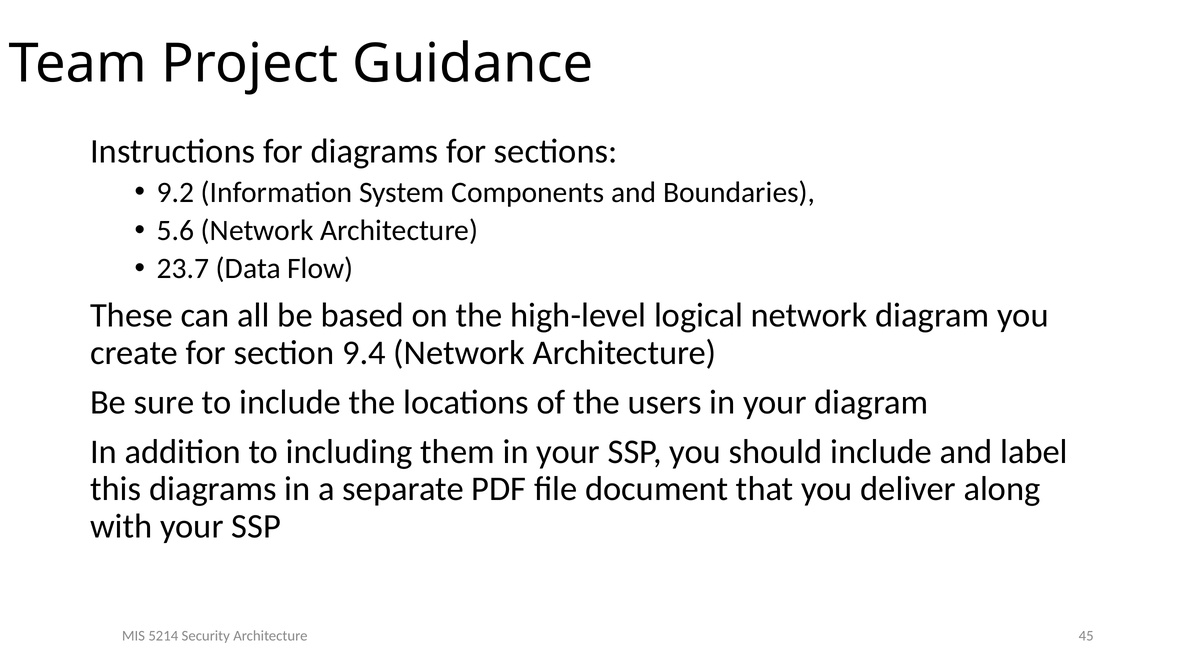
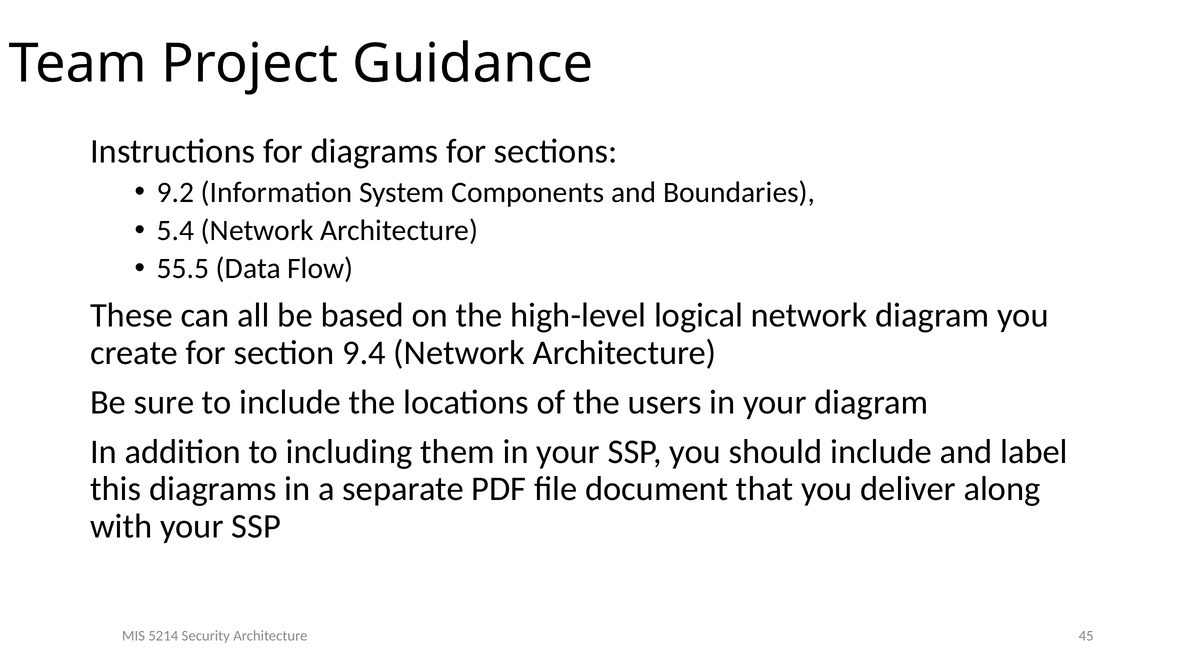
5.6: 5.6 -> 5.4
23.7: 23.7 -> 55.5
